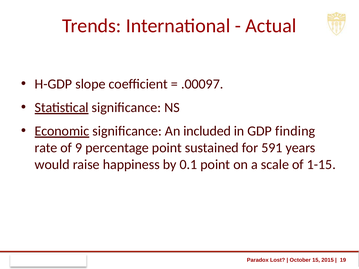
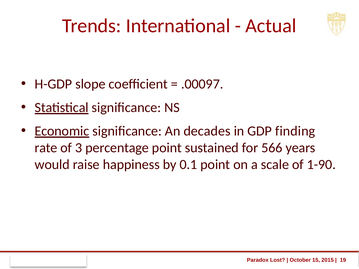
included: included -> decades
9: 9 -> 3
591: 591 -> 566
1-15: 1-15 -> 1-90
